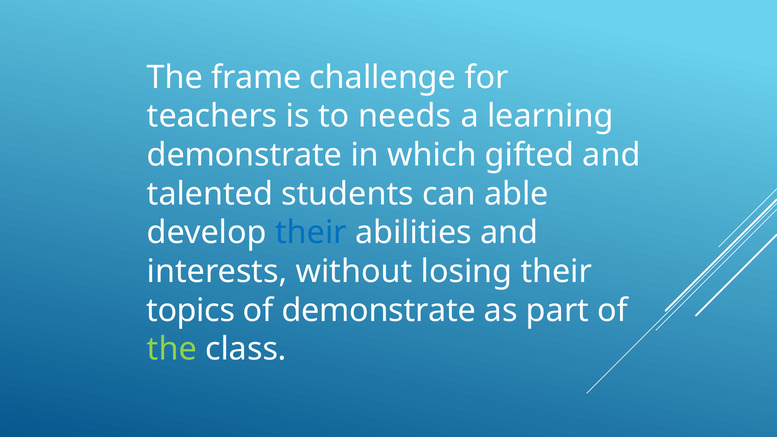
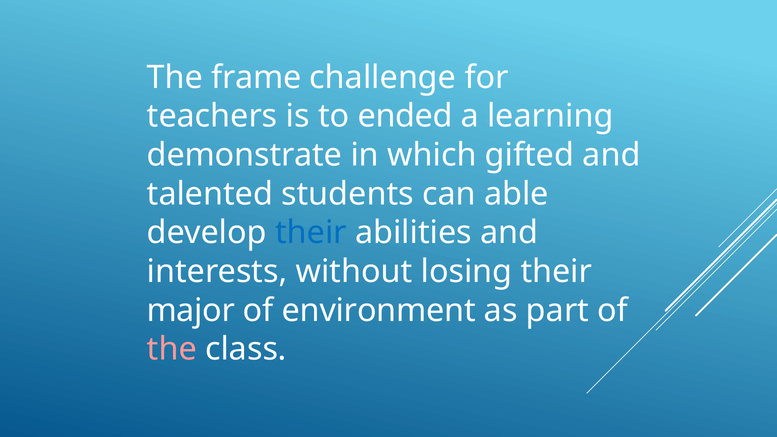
needs: needs -> ended
topics: topics -> major
of demonstrate: demonstrate -> environment
the at (172, 349) colour: light green -> pink
